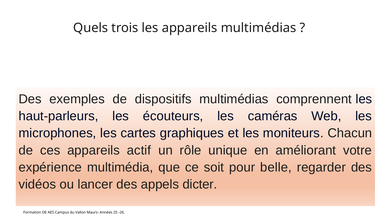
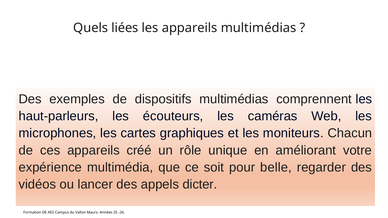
trois: trois -> liées
actif: actif -> créé
